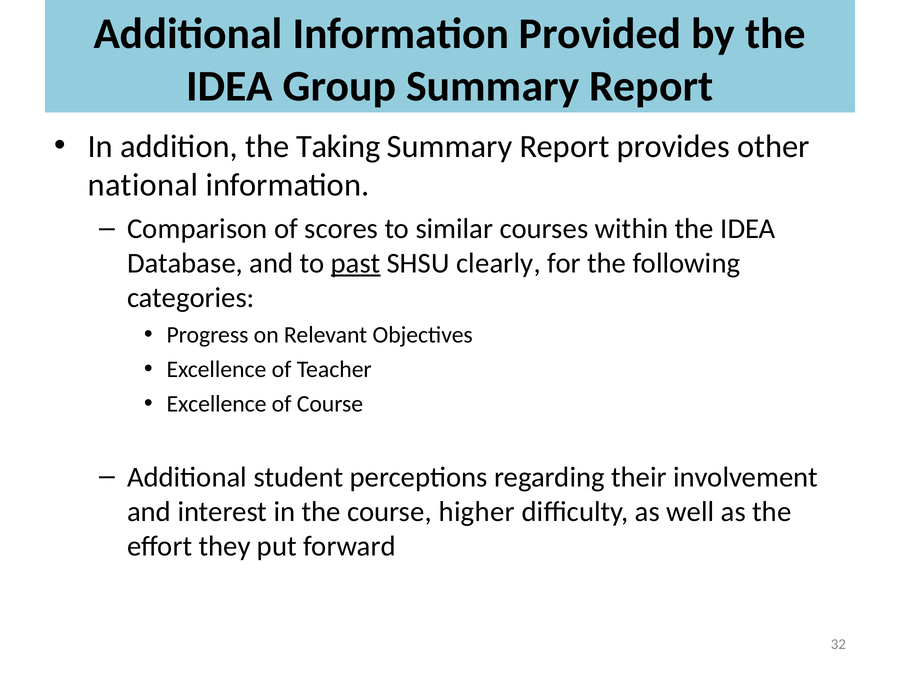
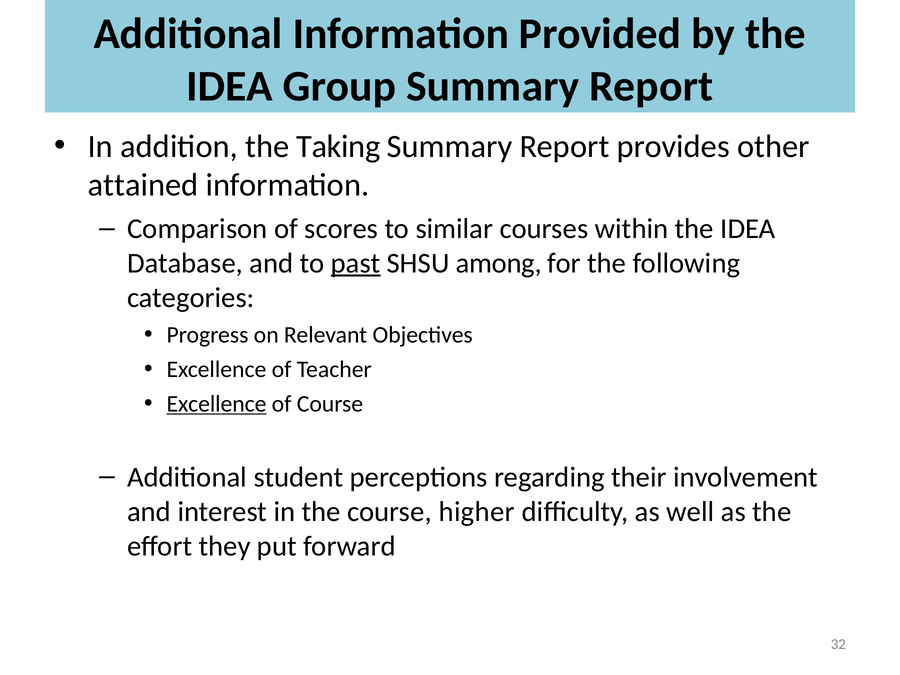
national: national -> attained
clearly: clearly -> among
Excellence at (216, 404) underline: none -> present
